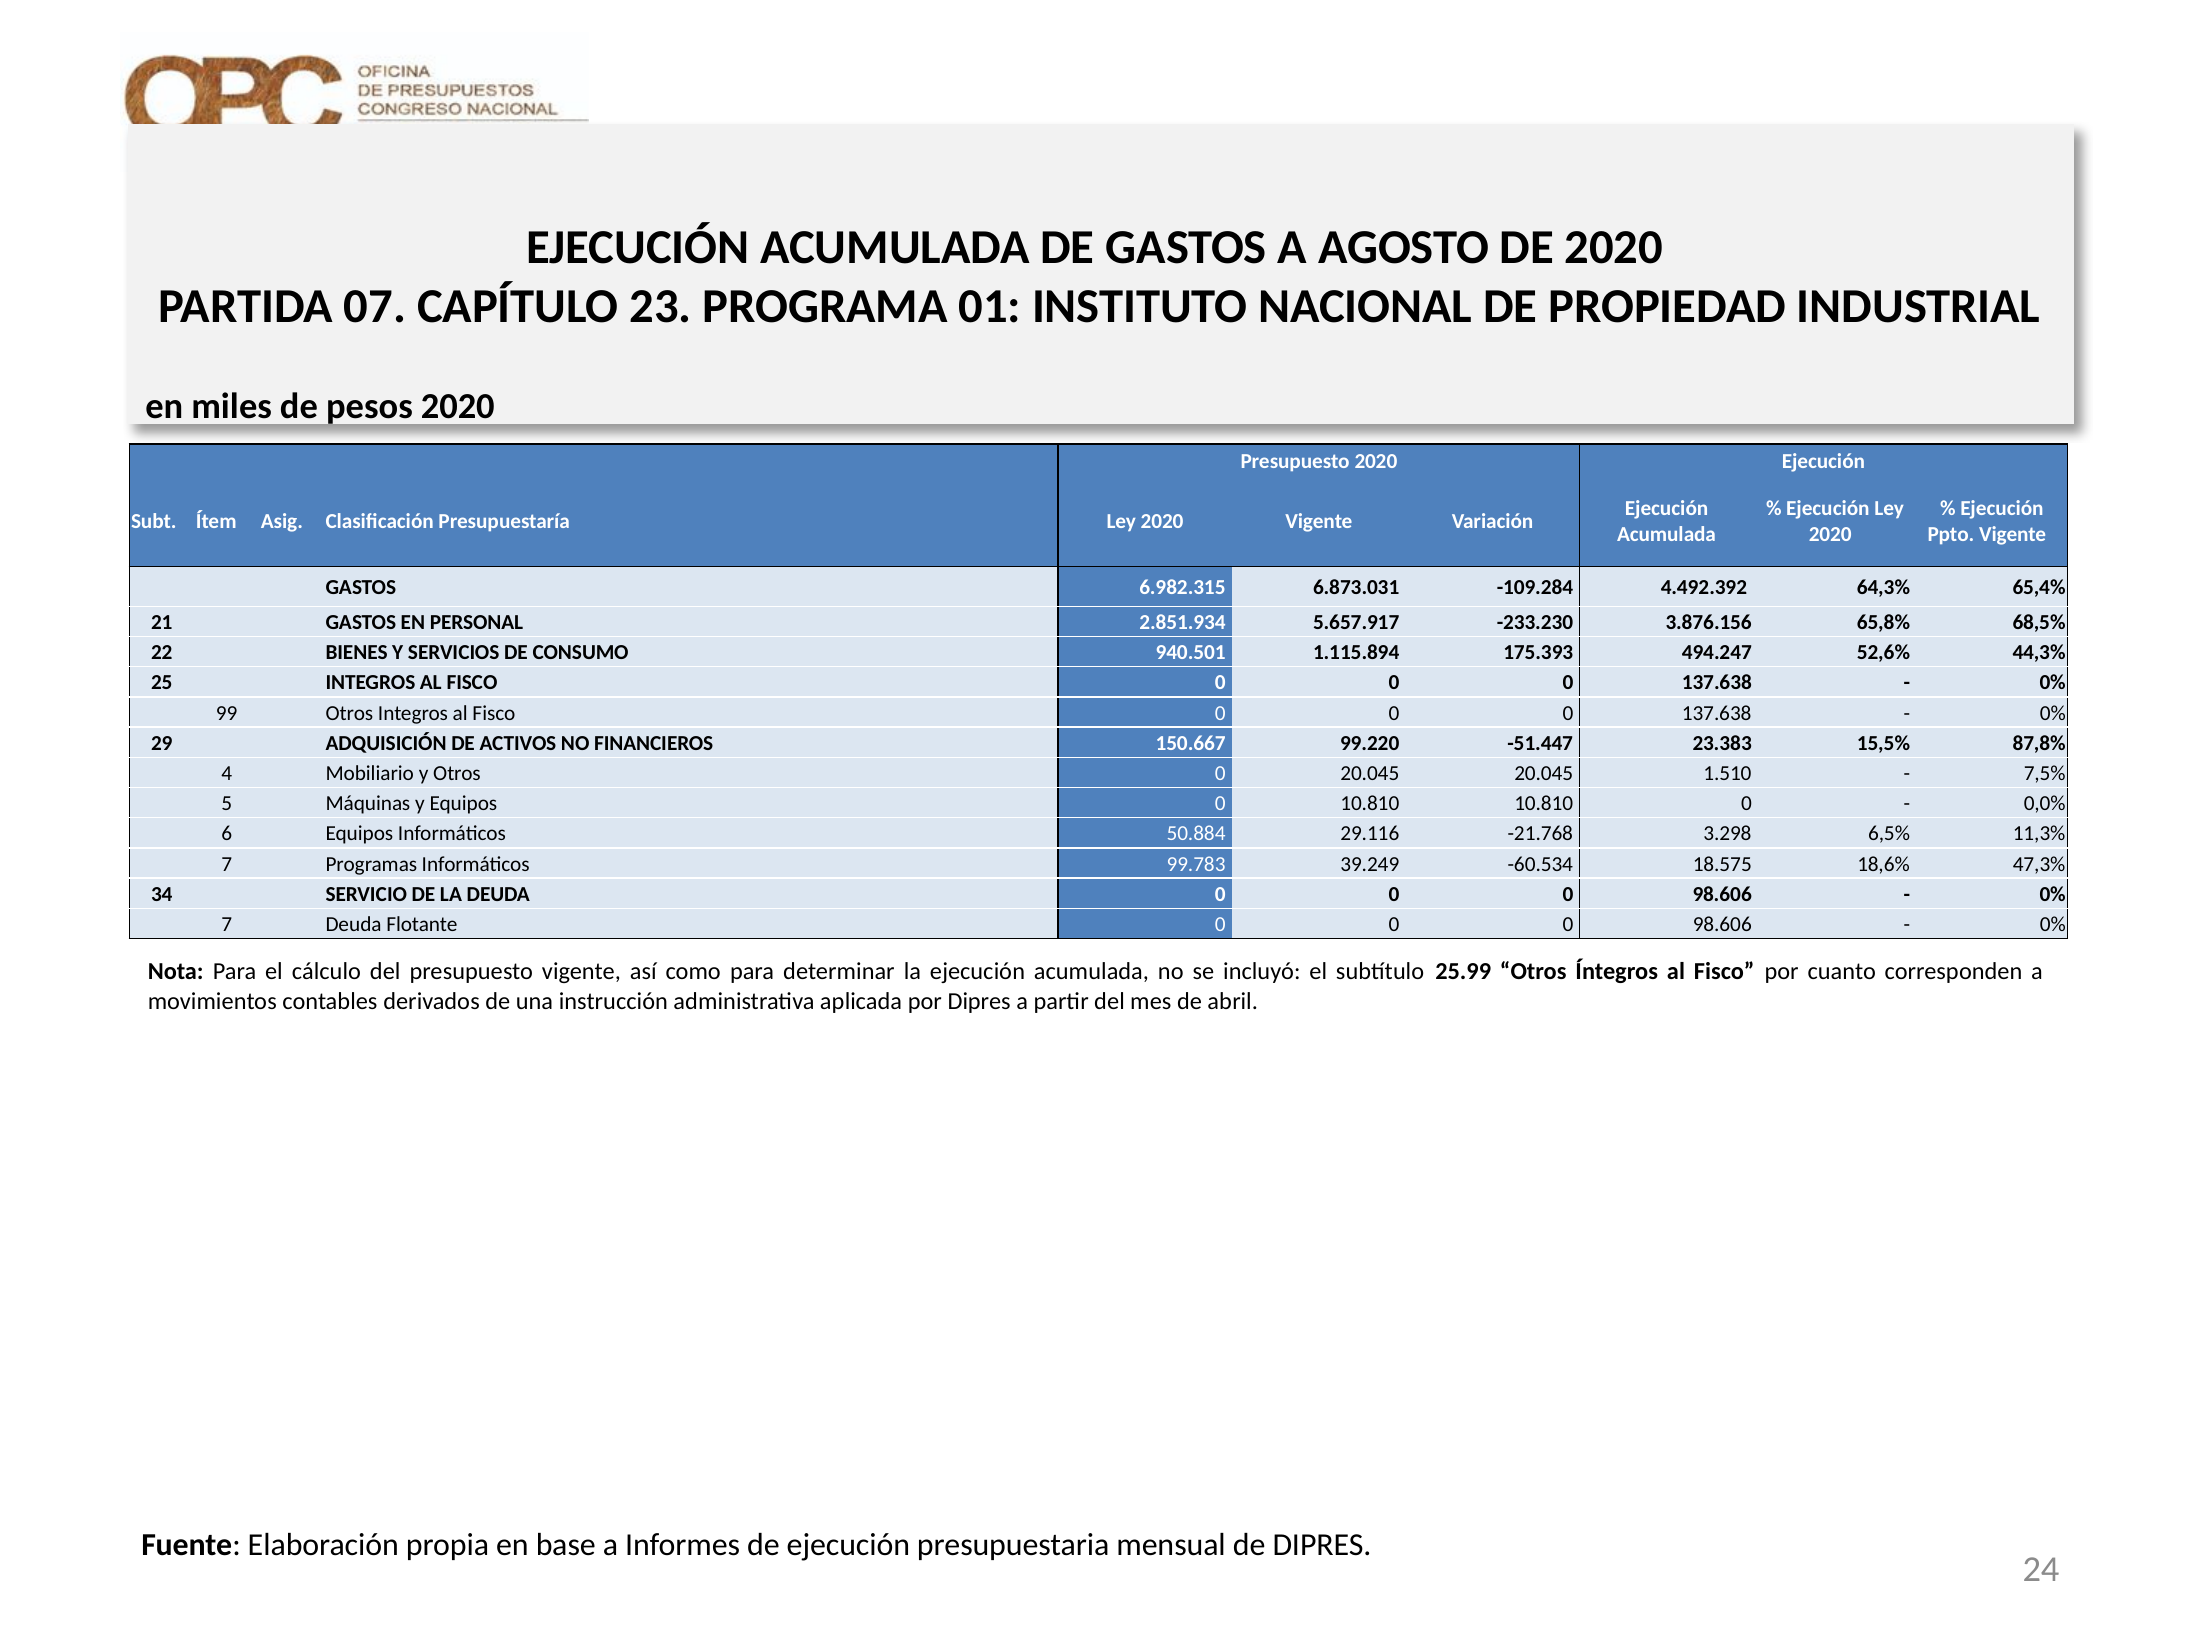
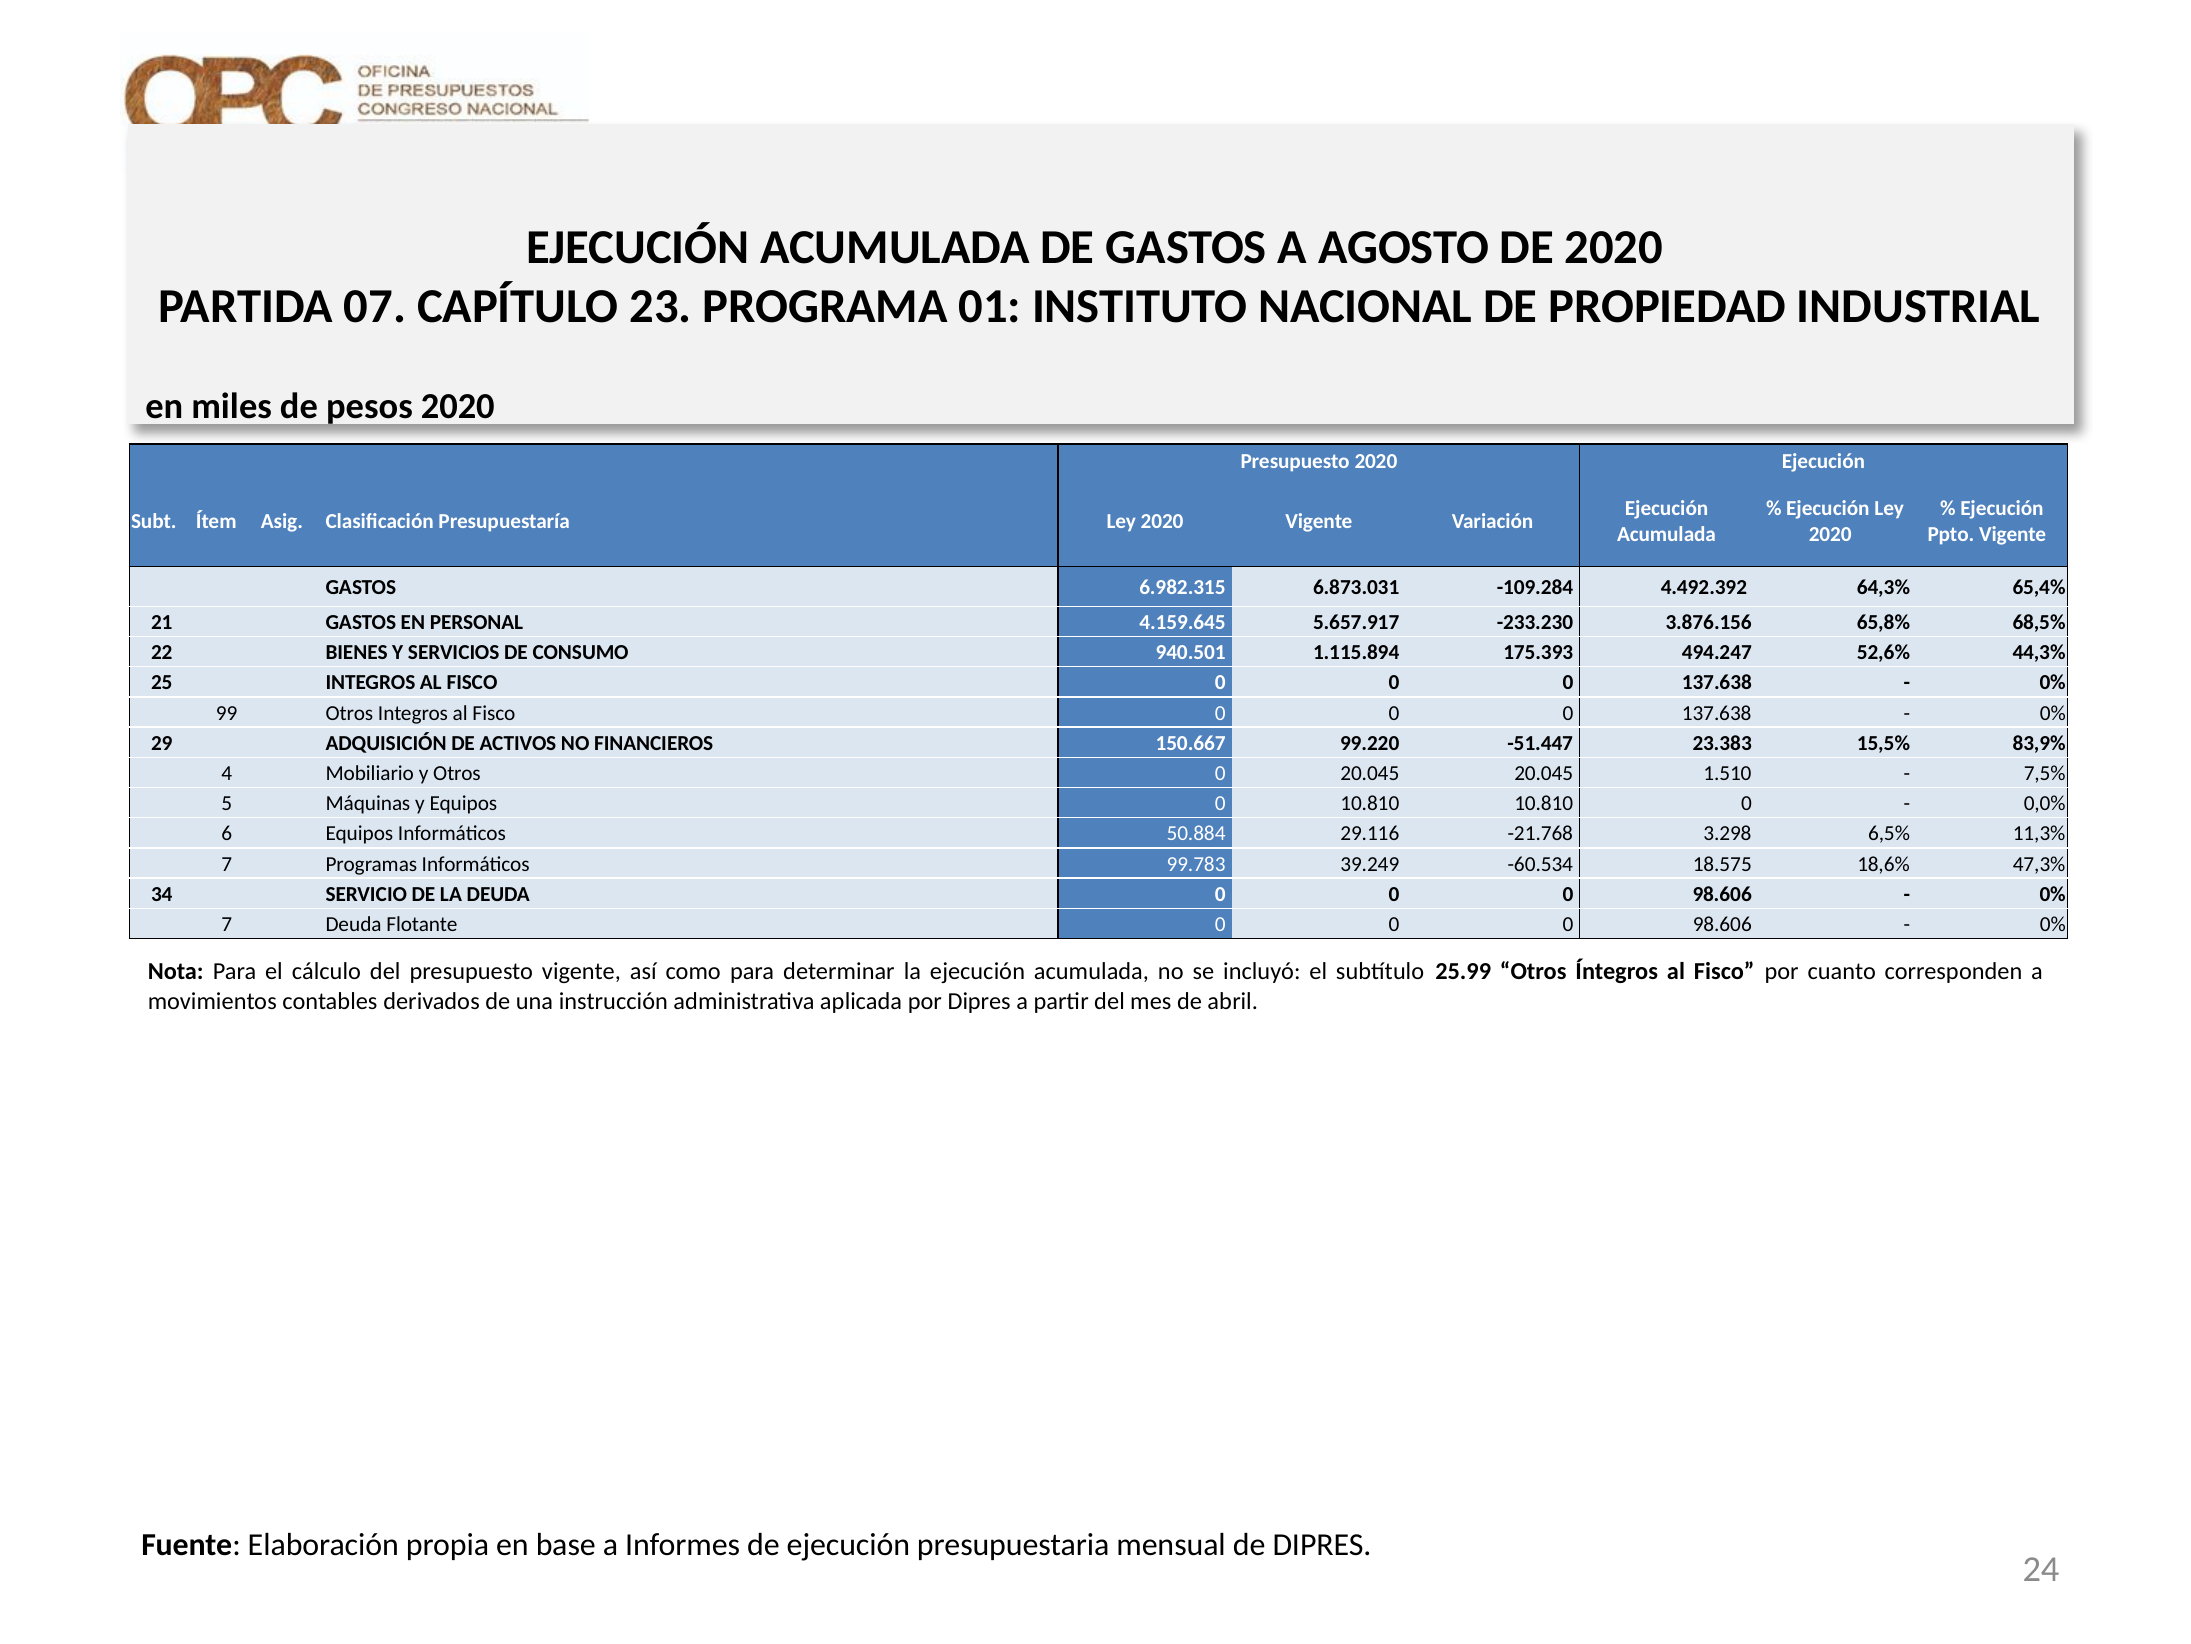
2.851.934: 2.851.934 -> 4.159.645
87,8%: 87,8% -> 83,9%
